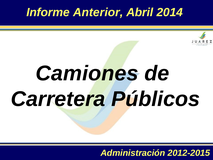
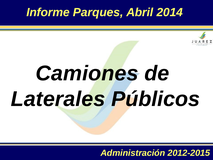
Anterior: Anterior -> Parques
Carretera: Carretera -> Laterales
